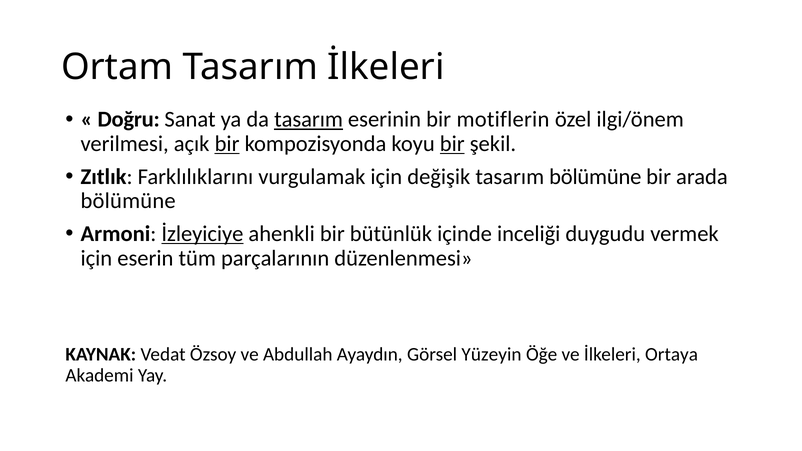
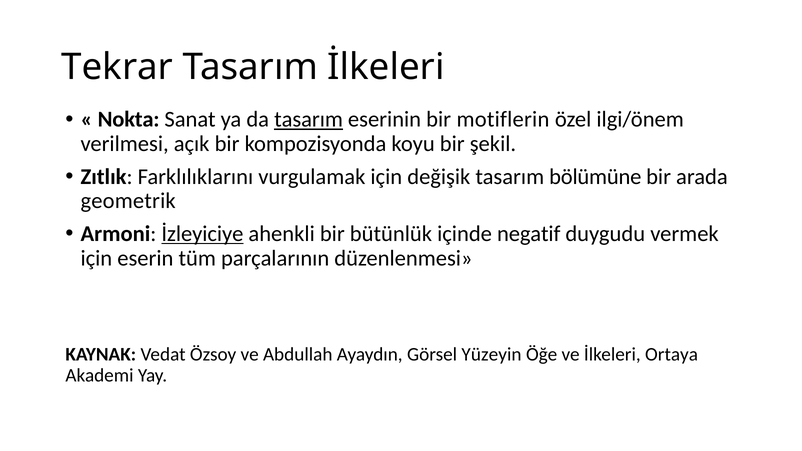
Ortam: Ortam -> Tekrar
Doğru: Doğru -> Nokta
bir at (227, 144) underline: present -> none
bir at (452, 144) underline: present -> none
bölümüne at (128, 201): bölümüne -> geometrik
inceliği: inceliği -> negatif
